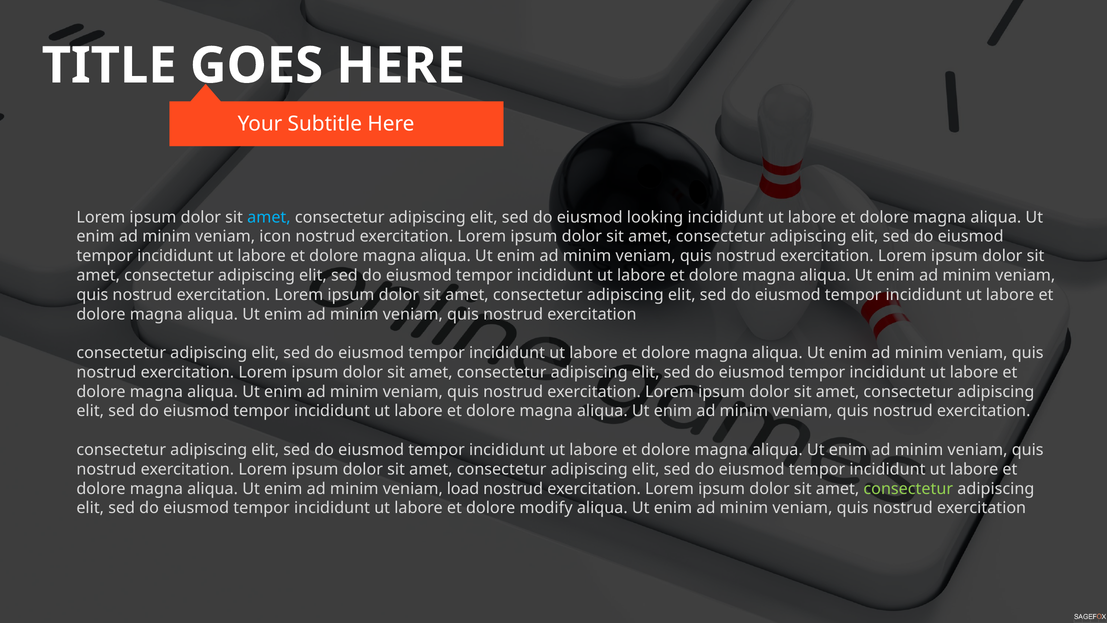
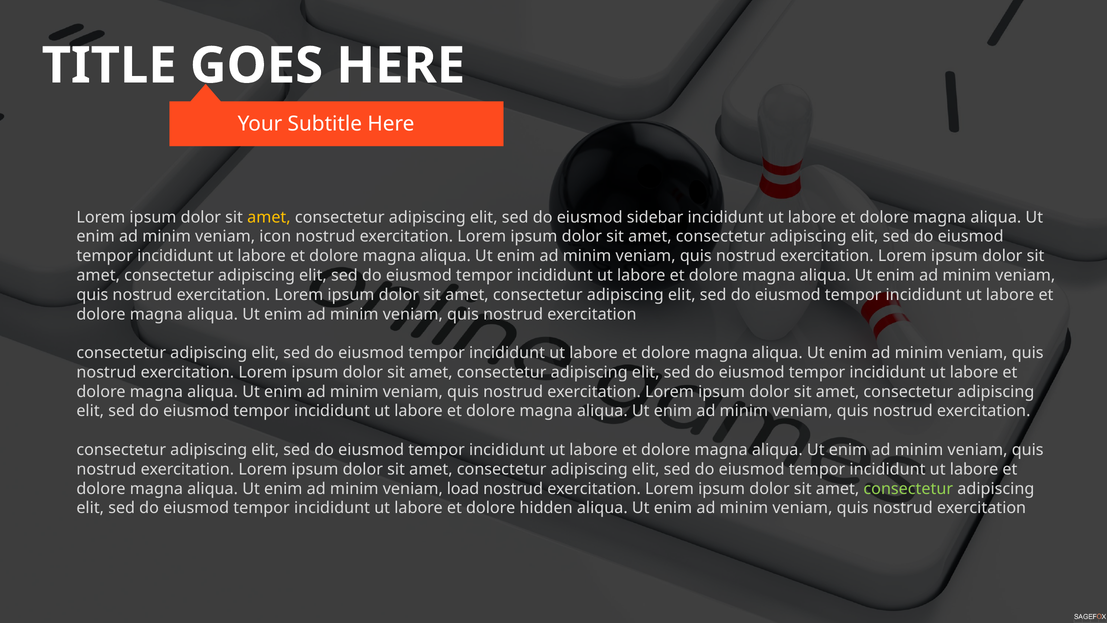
amet at (269, 217) colour: light blue -> yellow
looking: looking -> sidebar
modify: modify -> hidden
